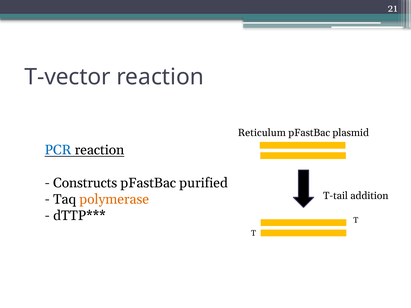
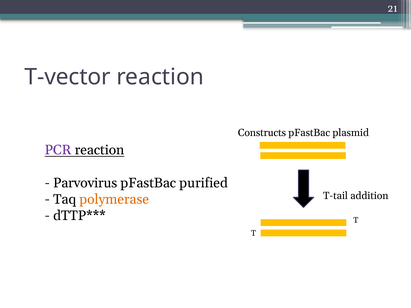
Reticulum: Reticulum -> Constructs
PCR colour: blue -> purple
Constructs: Constructs -> Parvovirus
